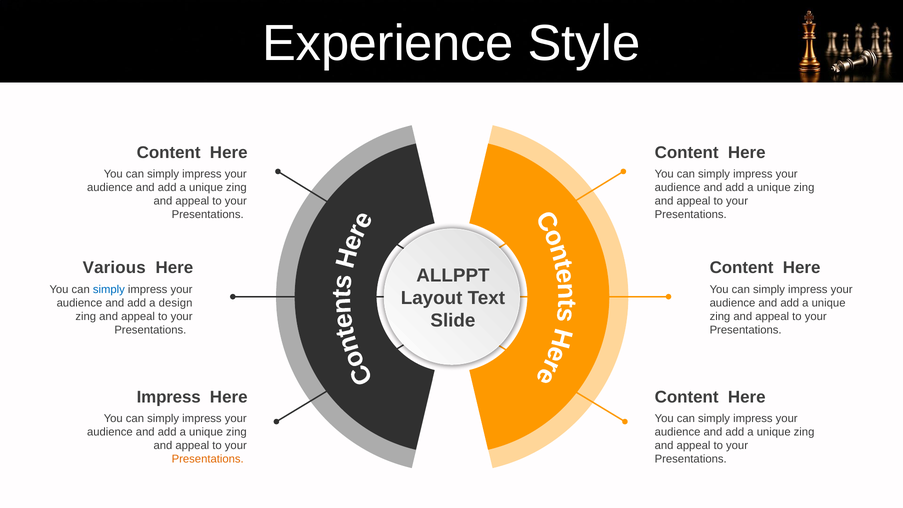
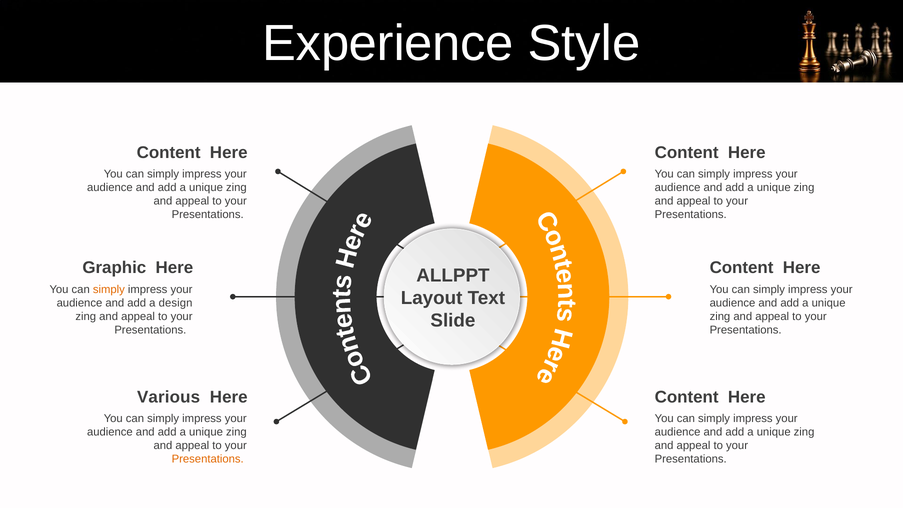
Various: Various -> Graphic
simply at (109, 289) colour: blue -> orange
Impress at (169, 397): Impress -> Various
